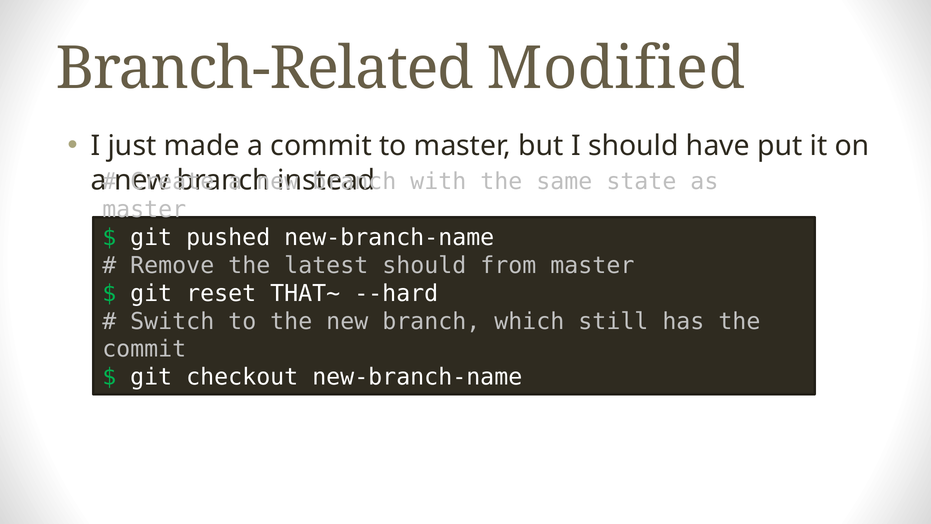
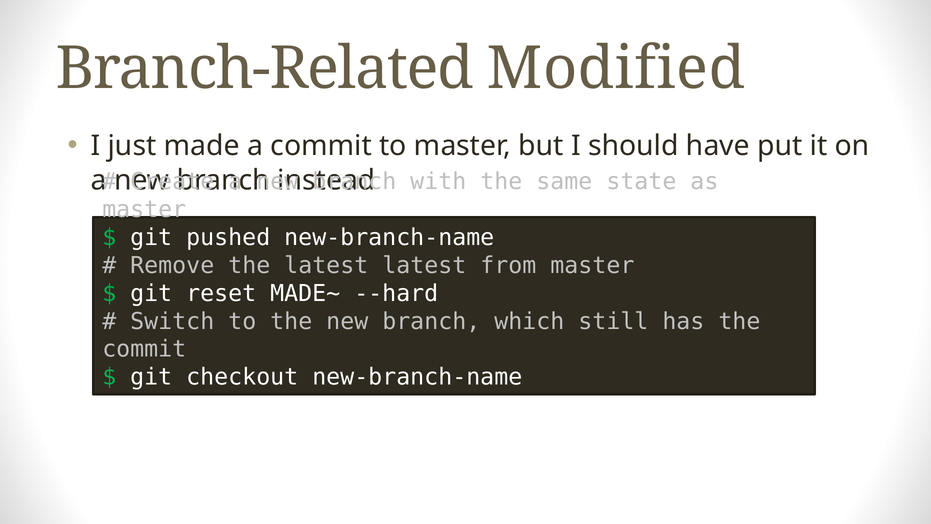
latest should: should -> latest
THAT~: THAT~ -> MADE~
